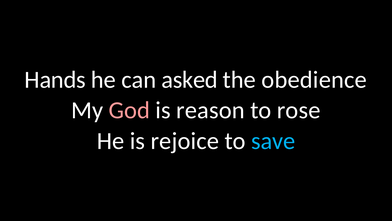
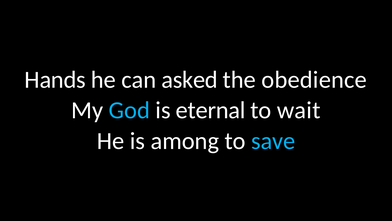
God colour: pink -> light blue
reason: reason -> eternal
rose: rose -> wait
rejoice: rejoice -> among
